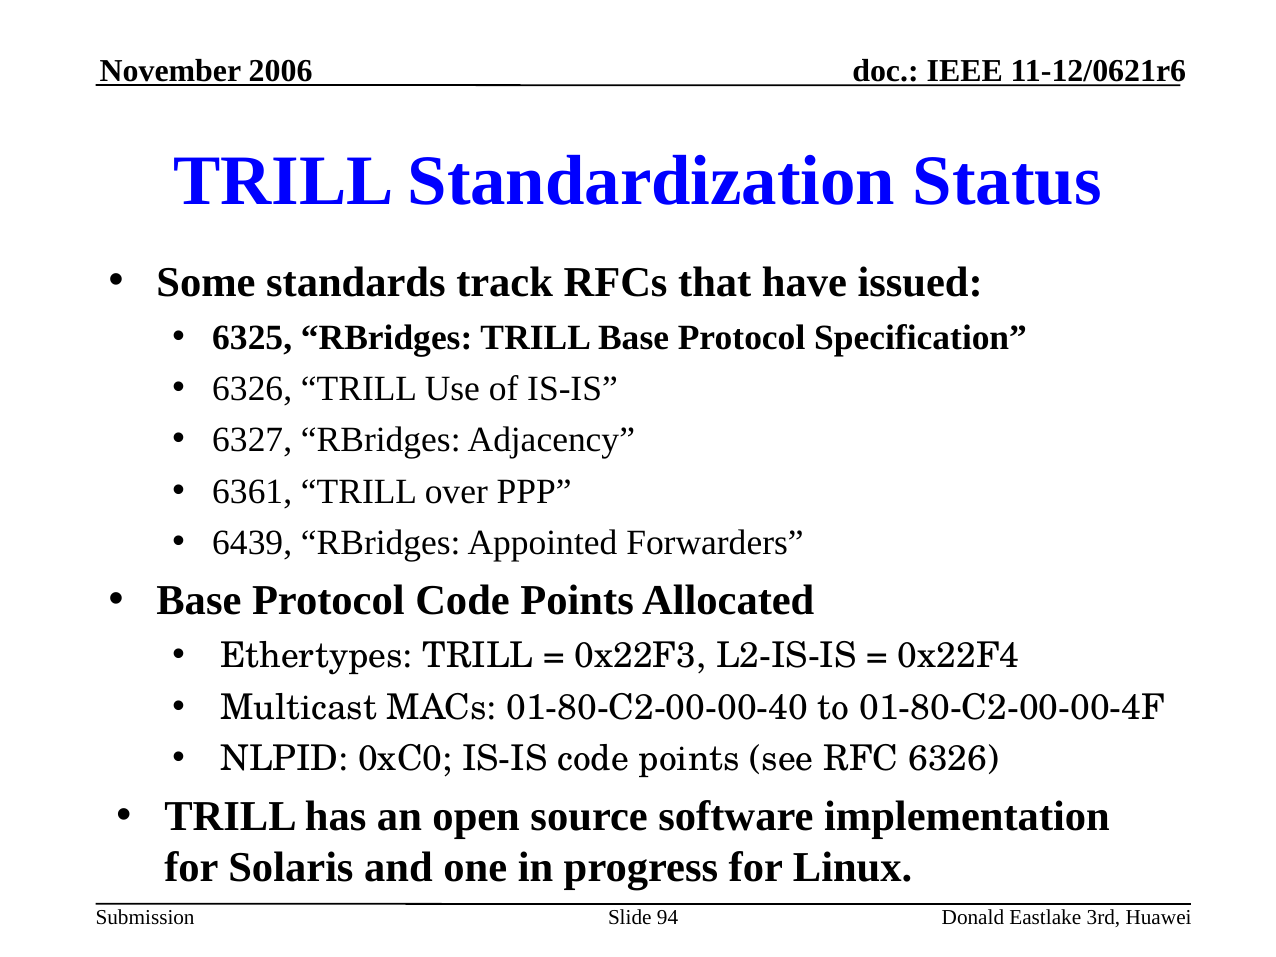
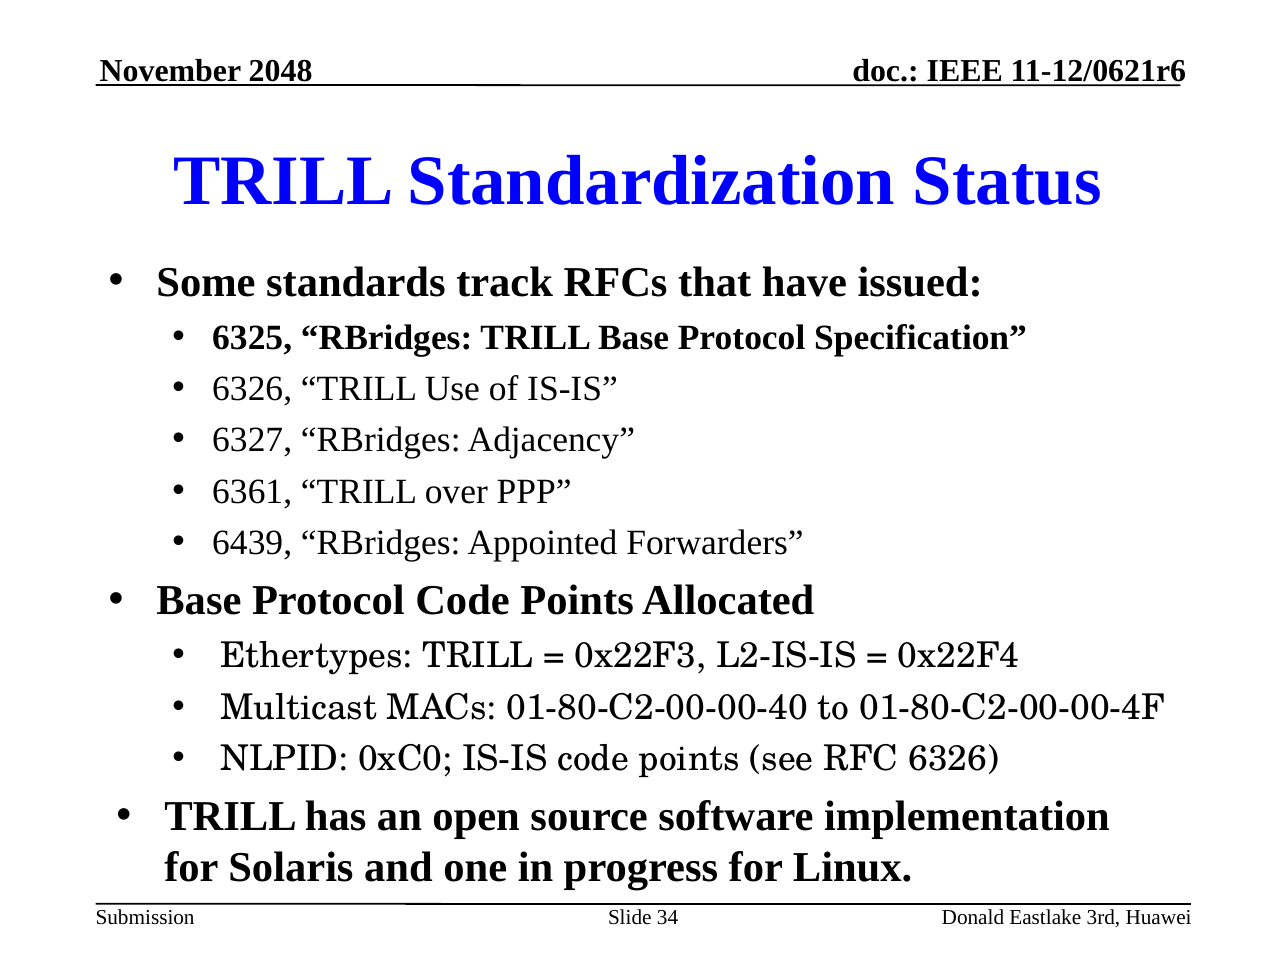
2006: 2006 -> 2048
94: 94 -> 34
